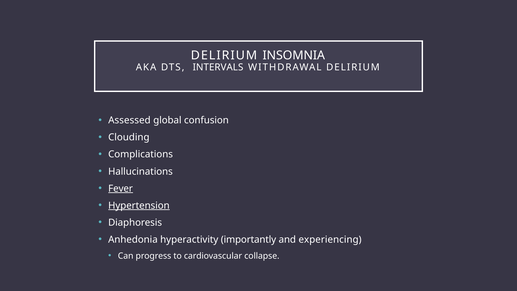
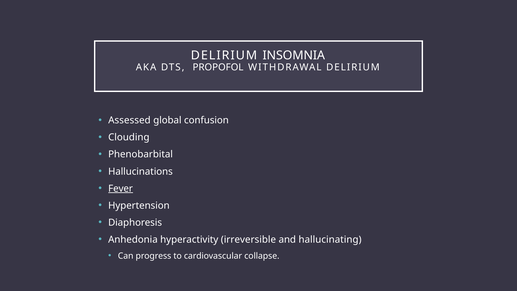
INTERVALS: INTERVALS -> PROPOFOL
Complications: Complications -> Phenobarbital
Hypertension underline: present -> none
importantly: importantly -> irreversible
experiencing: experiencing -> hallucinating
